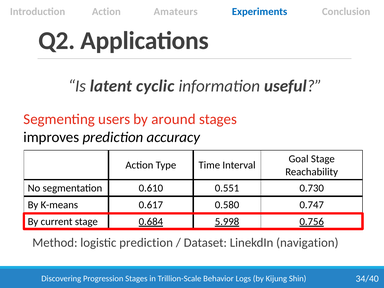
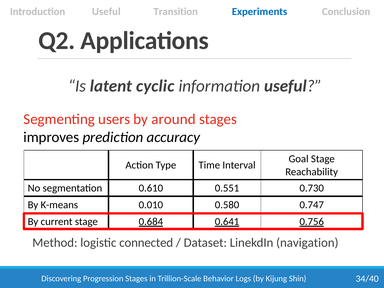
Action at (106, 12): Action -> Useful
Amateurs: Amateurs -> Transition
0.617: 0.617 -> 0.010
5.998: 5.998 -> 0.641
logistic prediction: prediction -> connected
